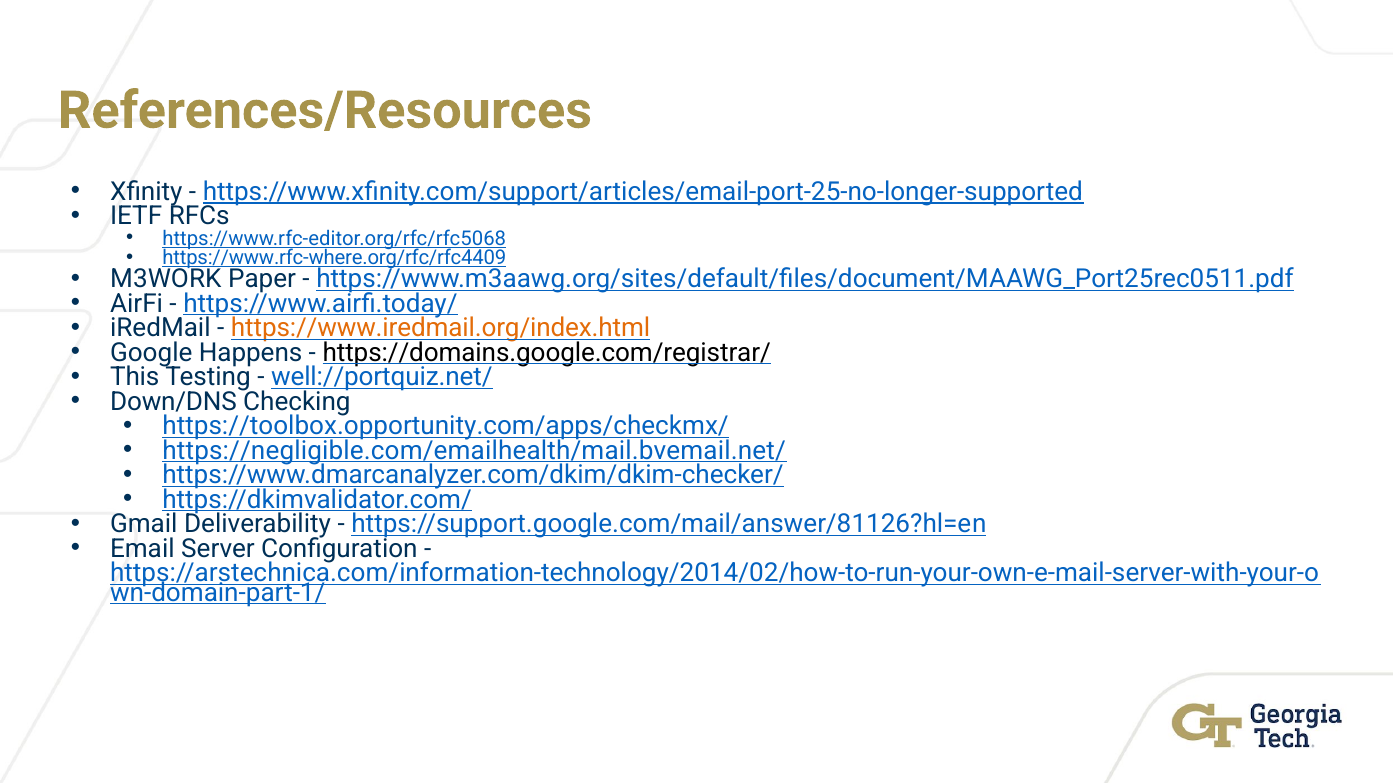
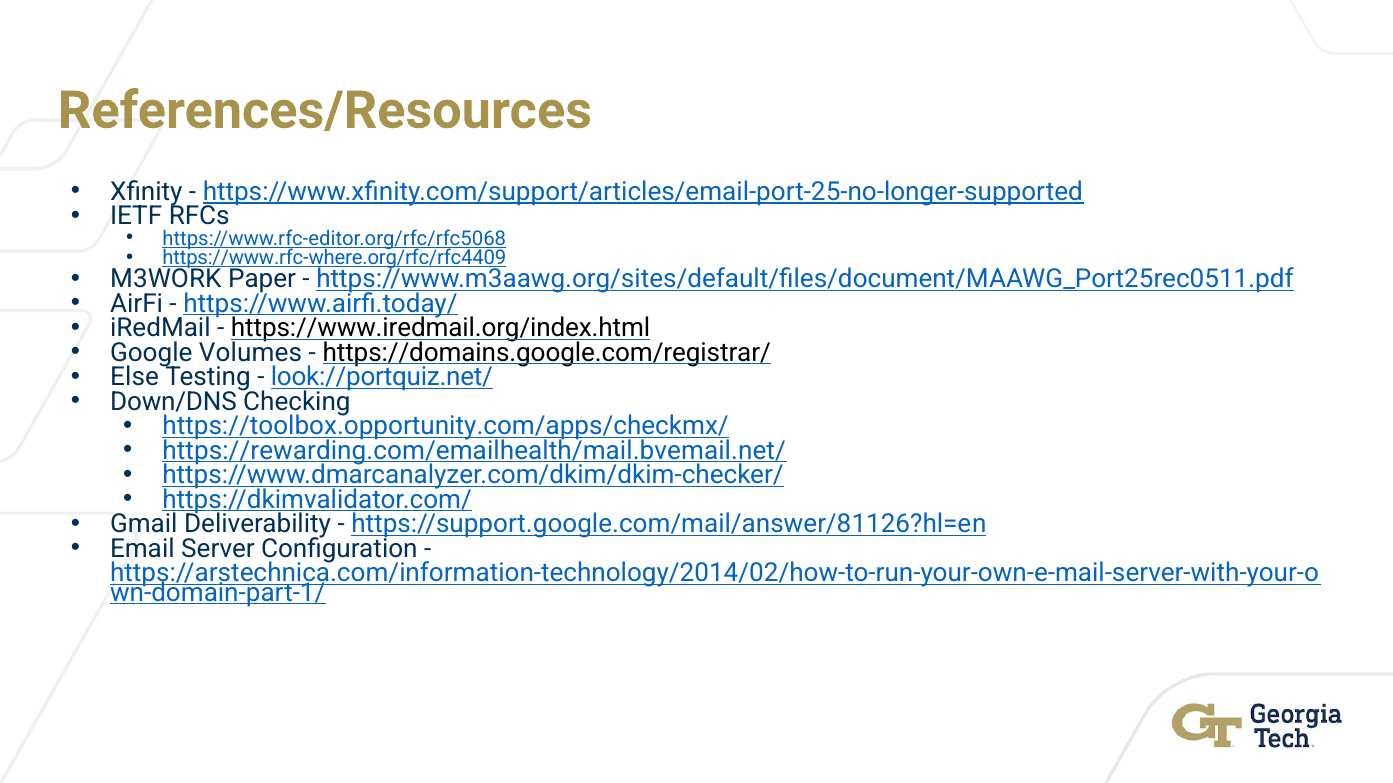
https://www.iredmail.org/index.html colour: orange -> black
Happens: Happens -> Volumes
This: This -> Else
well://portquiz.net/: well://portquiz.net/ -> look://portquiz.net/
https://negligible.com/emailhealth/mail.bvemail.net/: https://negligible.com/emailhealth/mail.bvemail.net/ -> https://rewarding.com/emailhealth/mail.bvemail.net/
